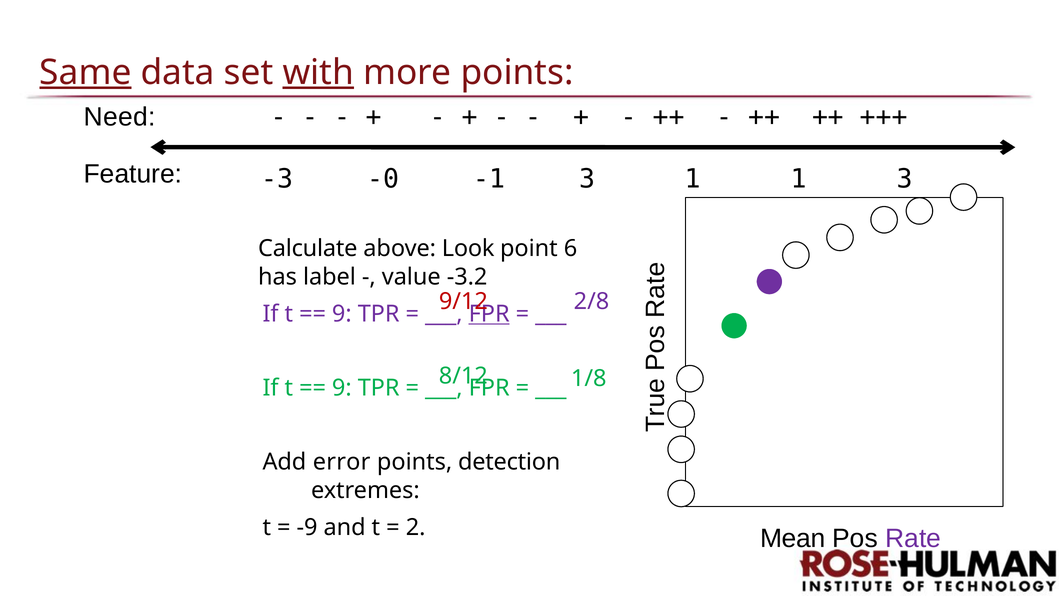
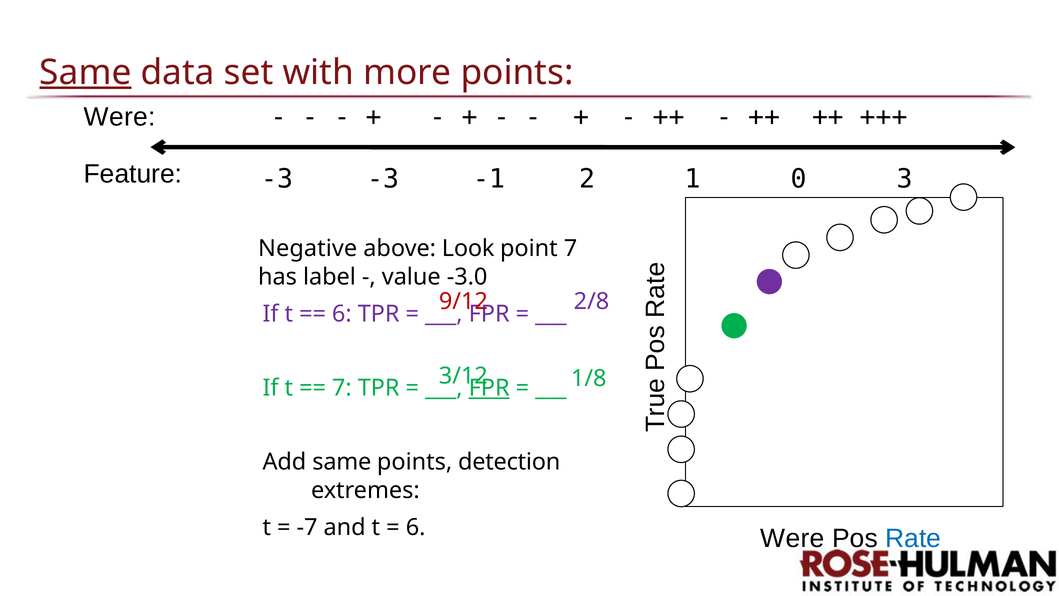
with underline: present -> none
Need at (120, 117): Need -> Were
-3 -0: -0 -> -3
-1 3: 3 -> 2
1 1: 1 -> 0
Calculate: Calculate -> Negative
point 6: 6 -> 7
-3.2: -3.2 -> -3.0
9 at (342, 314): 9 -> 6
FPR at (489, 314) underline: present -> none
8/12: 8/12 -> 3/12
9 at (342, 388): 9 -> 7
FPR at (489, 388) underline: none -> present
Add error: error -> same
-9: -9 -> -7
2 at (416, 527): 2 -> 6
Mean at (793, 538): Mean -> Were
Rate colour: purple -> blue
